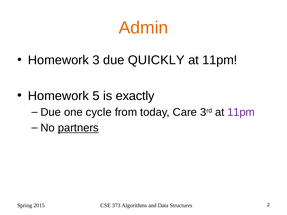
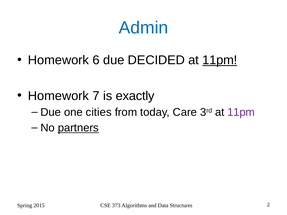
Admin colour: orange -> blue
3: 3 -> 6
QUICKLY: QUICKLY -> DECIDED
11pm at (220, 60) underline: none -> present
5: 5 -> 7
cycle: cycle -> cities
